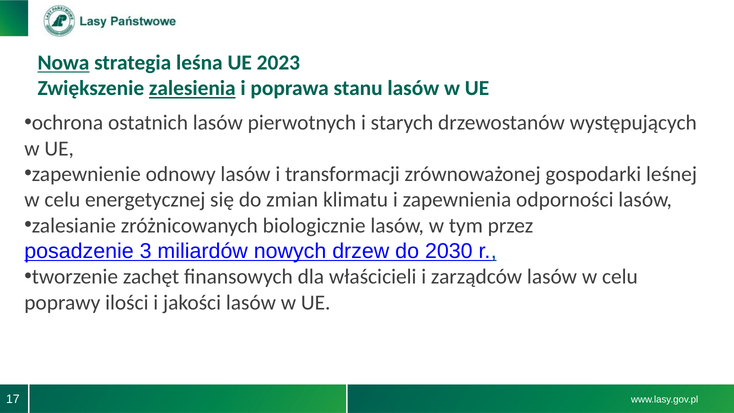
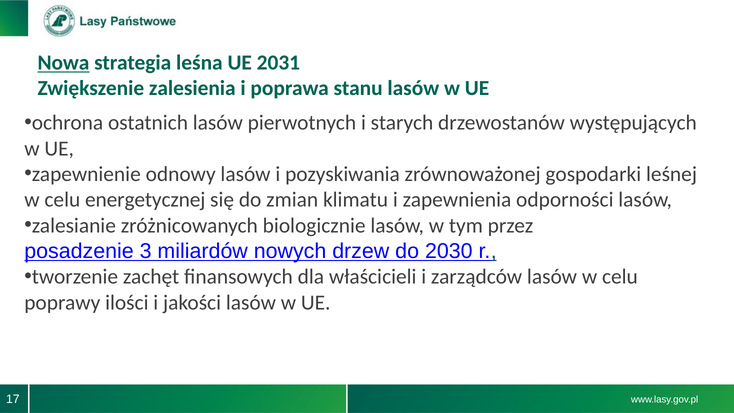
2023: 2023 -> 2031
zalesienia underline: present -> none
transformacji: transformacji -> pozyskiwania
